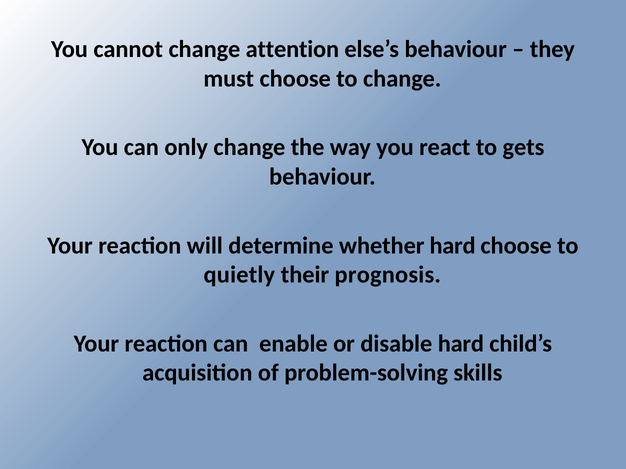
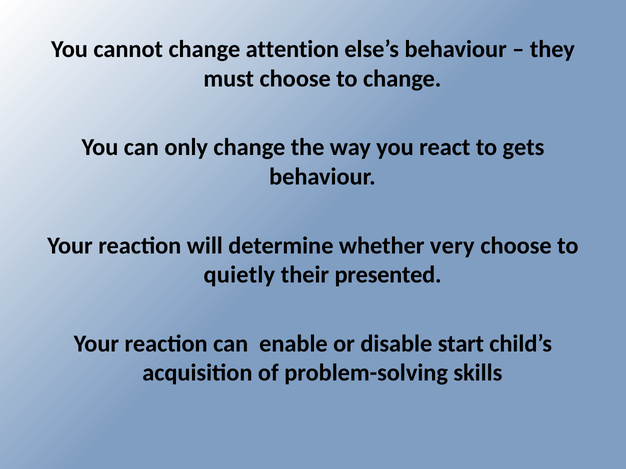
whether hard: hard -> very
prognosis: prognosis -> presented
disable hard: hard -> start
